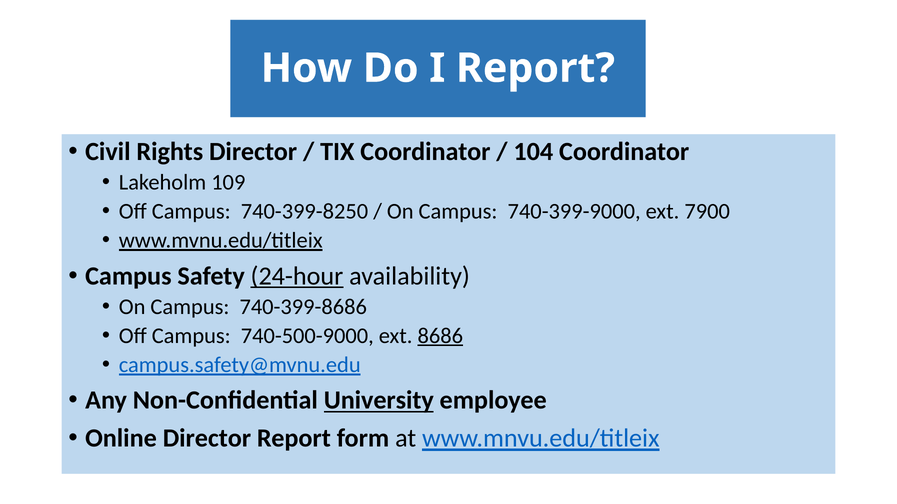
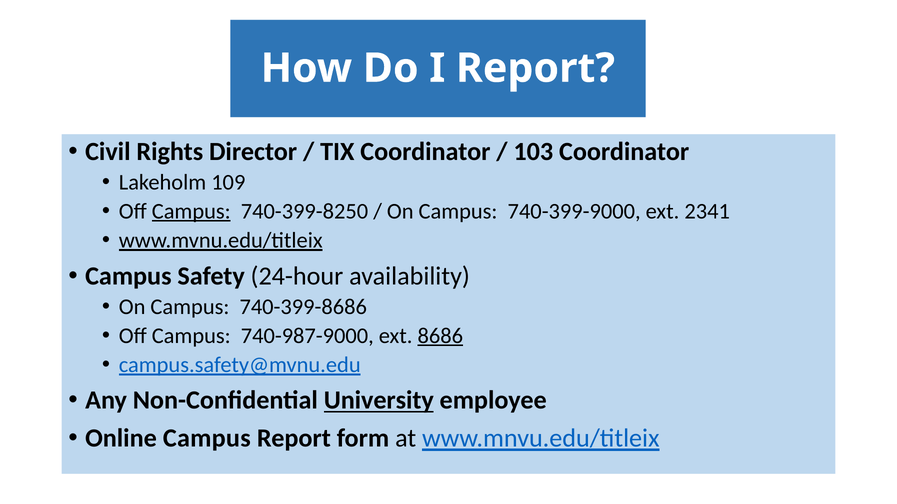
104: 104 -> 103
Campus at (191, 211) underline: none -> present
7900: 7900 -> 2341
24-hour underline: present -> none
740-500-9000: 740-500-9000 -> 740-987-9000
Online Director: Director -> Campus
